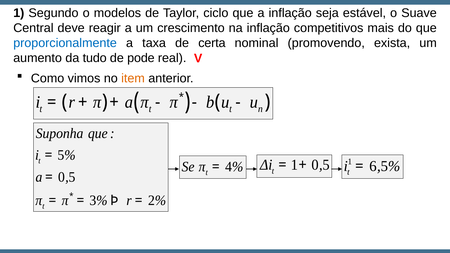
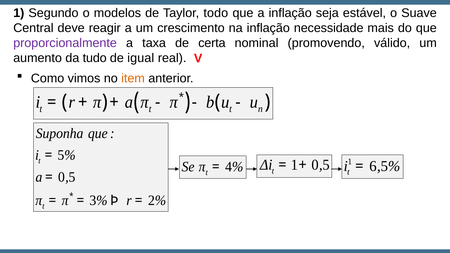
ciclo: ciclo -> todo
competitivos: competitivos -> necessidade
proporcionalmente colour: blue -> purple
exista: exista -> válido
pode: pode -> igual
